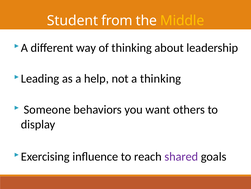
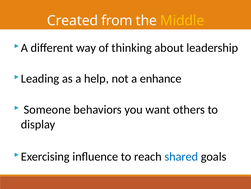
Student: Student -> Created
a thinking: thinking -> enhance
shared colour: purple -> blue
